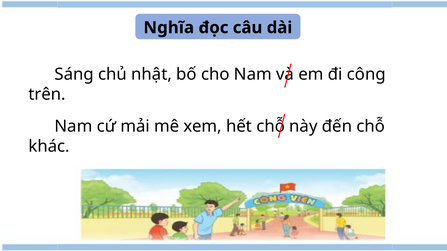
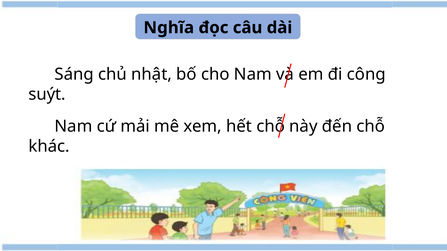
trên: trên -> suýt
